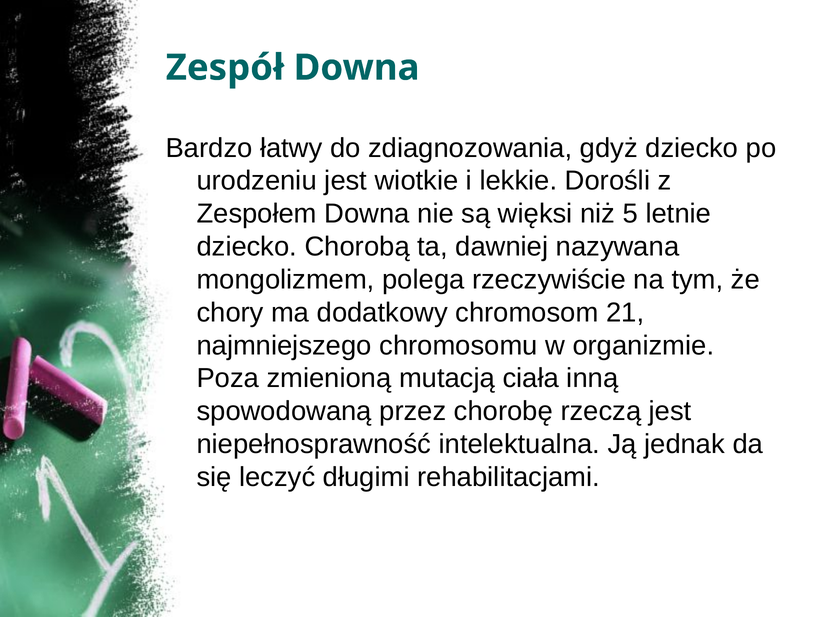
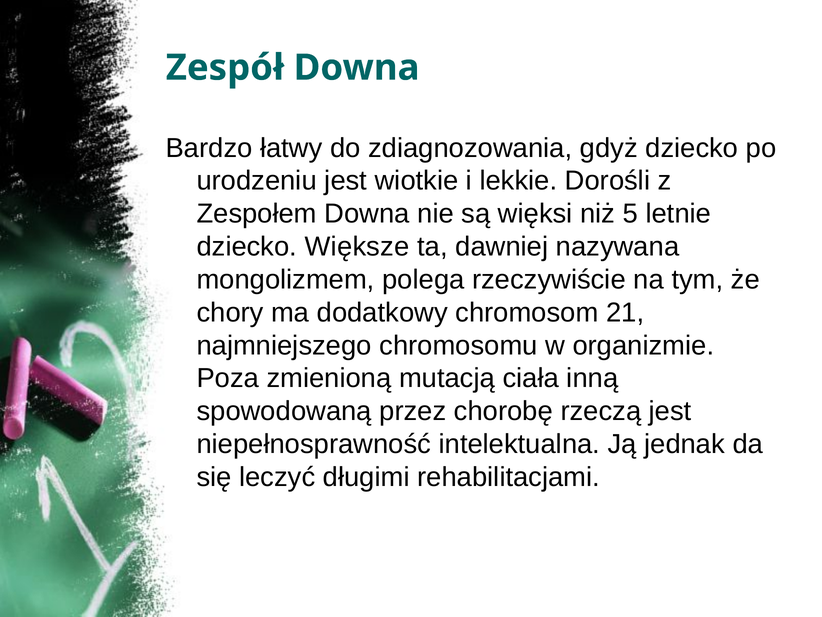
Chorobą: Chorobą -> Większe
